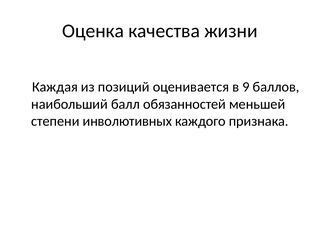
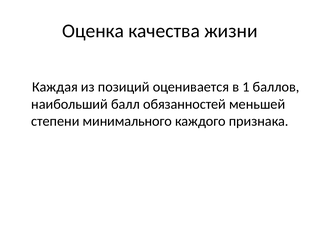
9: 9 -> 1
инволютивных: инволютивных -> минимального
